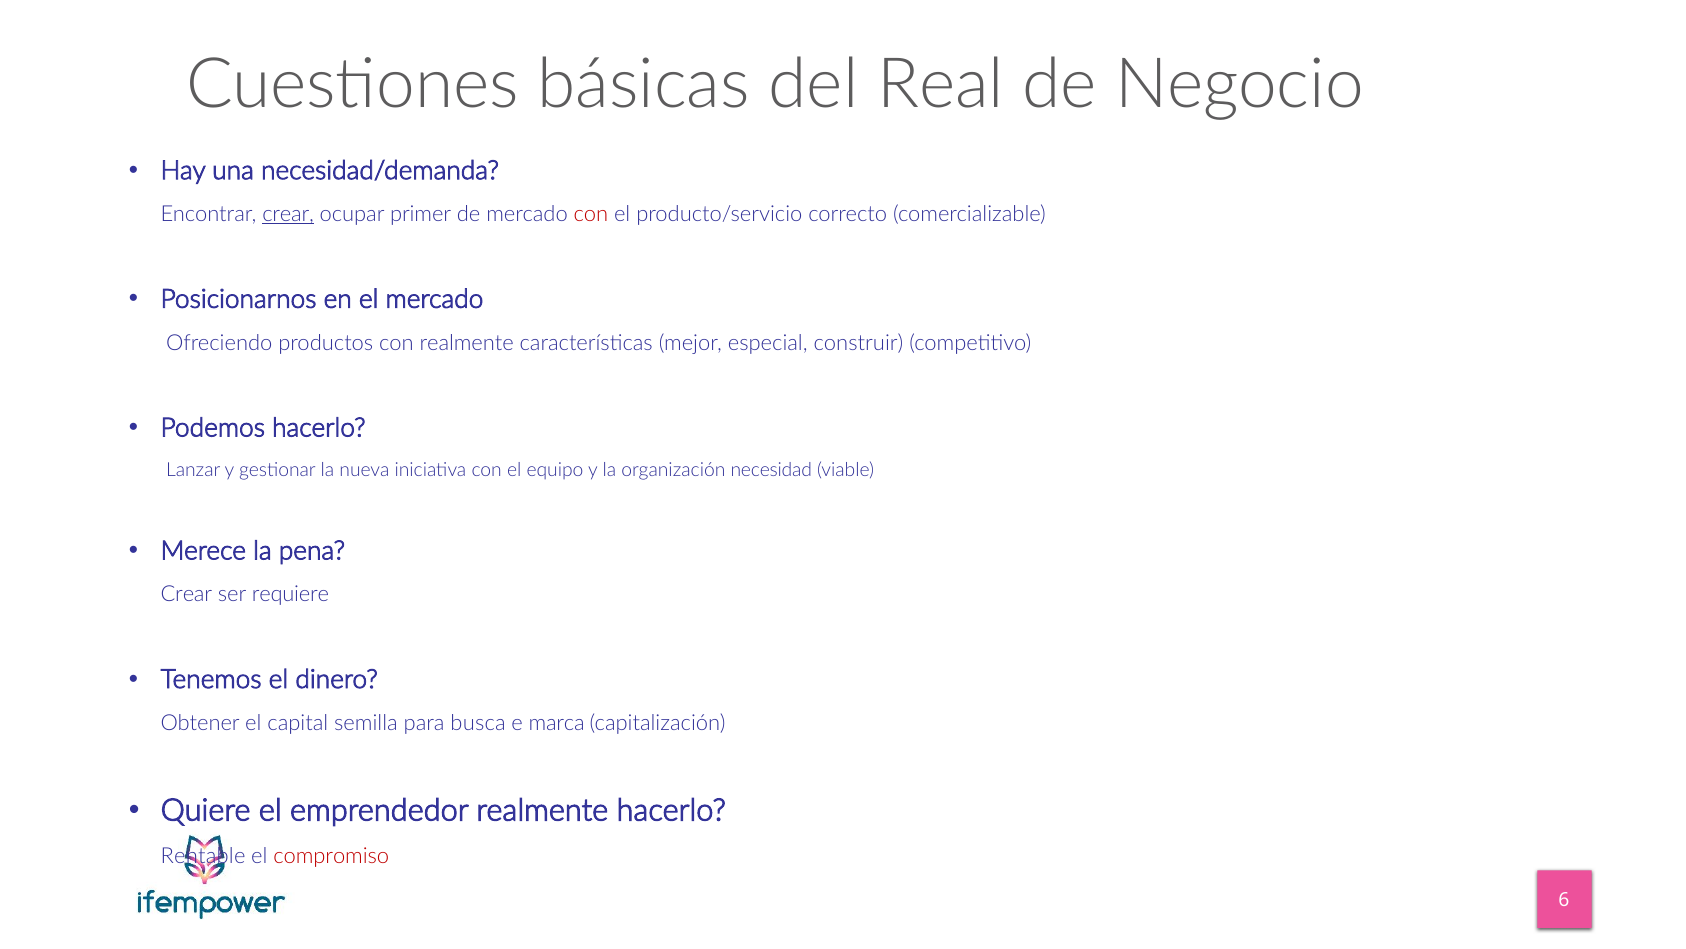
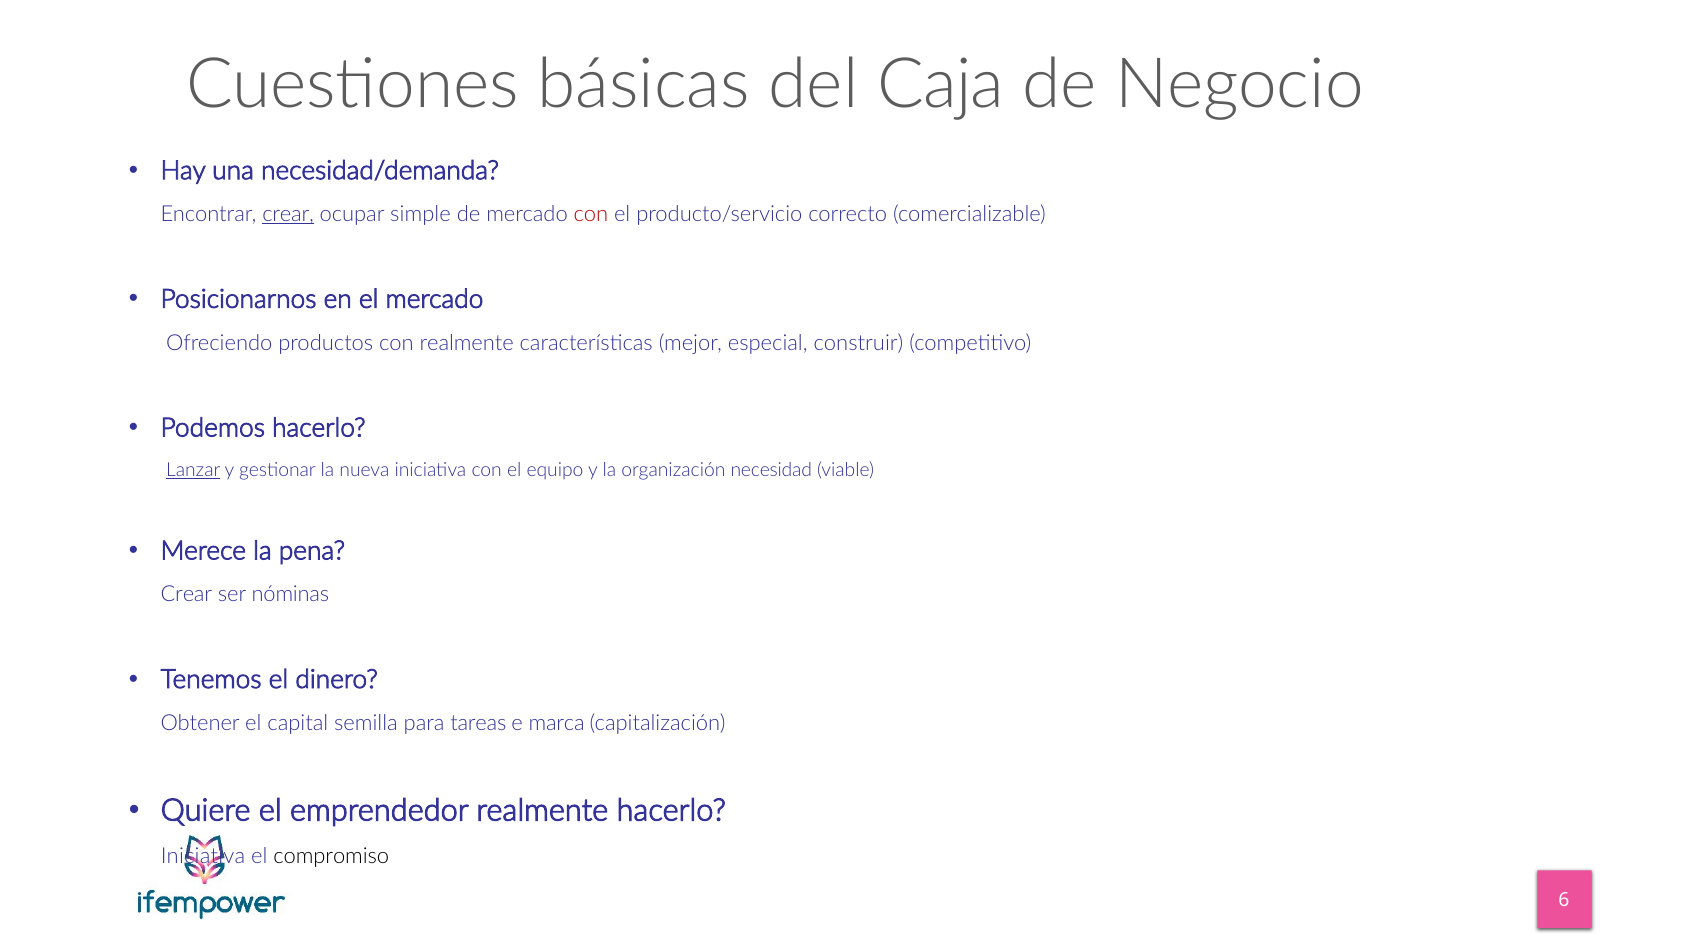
Real: Real -> Caja
primer: primer -> simple
Lanzar underline: none -> present
requiere: requiere -> nóminas
busca: busca -> tareas
Rentable at (203, 856): Rentable -> Iniciativa
compromiso colour: red -> black
